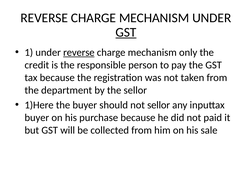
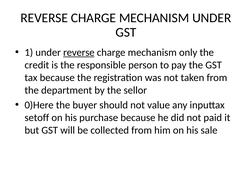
GST at (126, 32) underline: present -> none
1)Here: 1)Here -> 0)Here
not sellor: sellor -> value
buyer at (37, 118): buyer -> setoff
